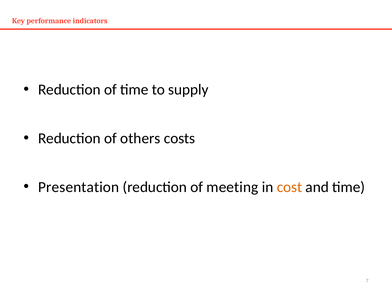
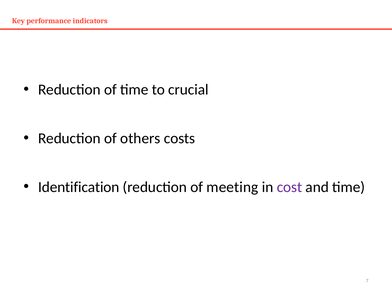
supply: supply -> crucial
Presentation: Presentation -> Identification
cost colour: orange -> purple
